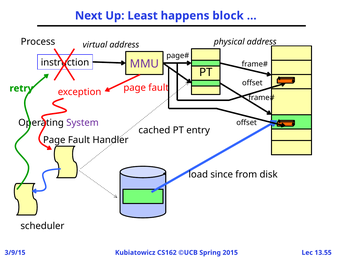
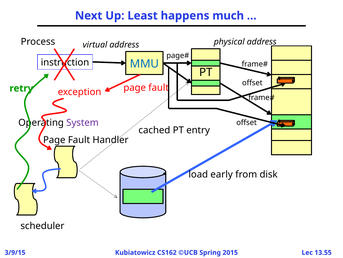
block: block -> much
MMU colour: purple -> blue
since: since -> early
